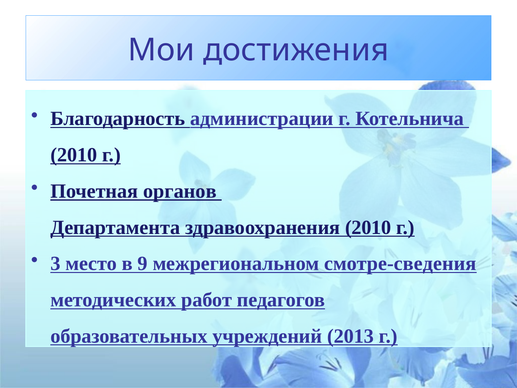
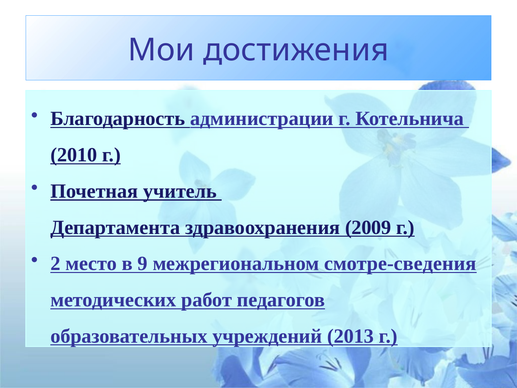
органов: органов -> учитель
здравоохранения 2010: 2010 -> 2009
3: 3 -> 2
